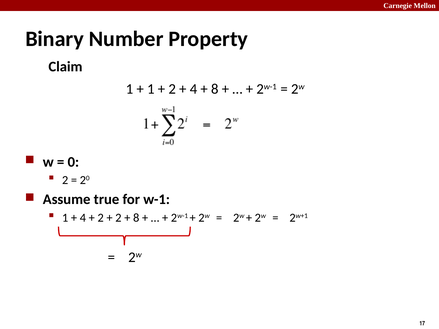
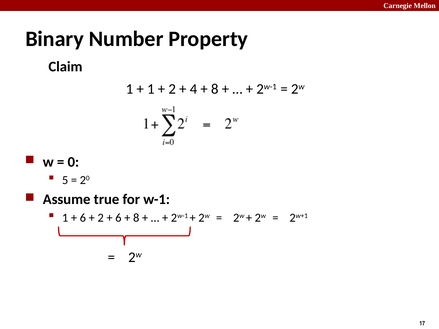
2 at (65, 180): 2 -> 5
4 at (83, 218): 4 -> 6
2 at (118, 218): 2 -> 6
